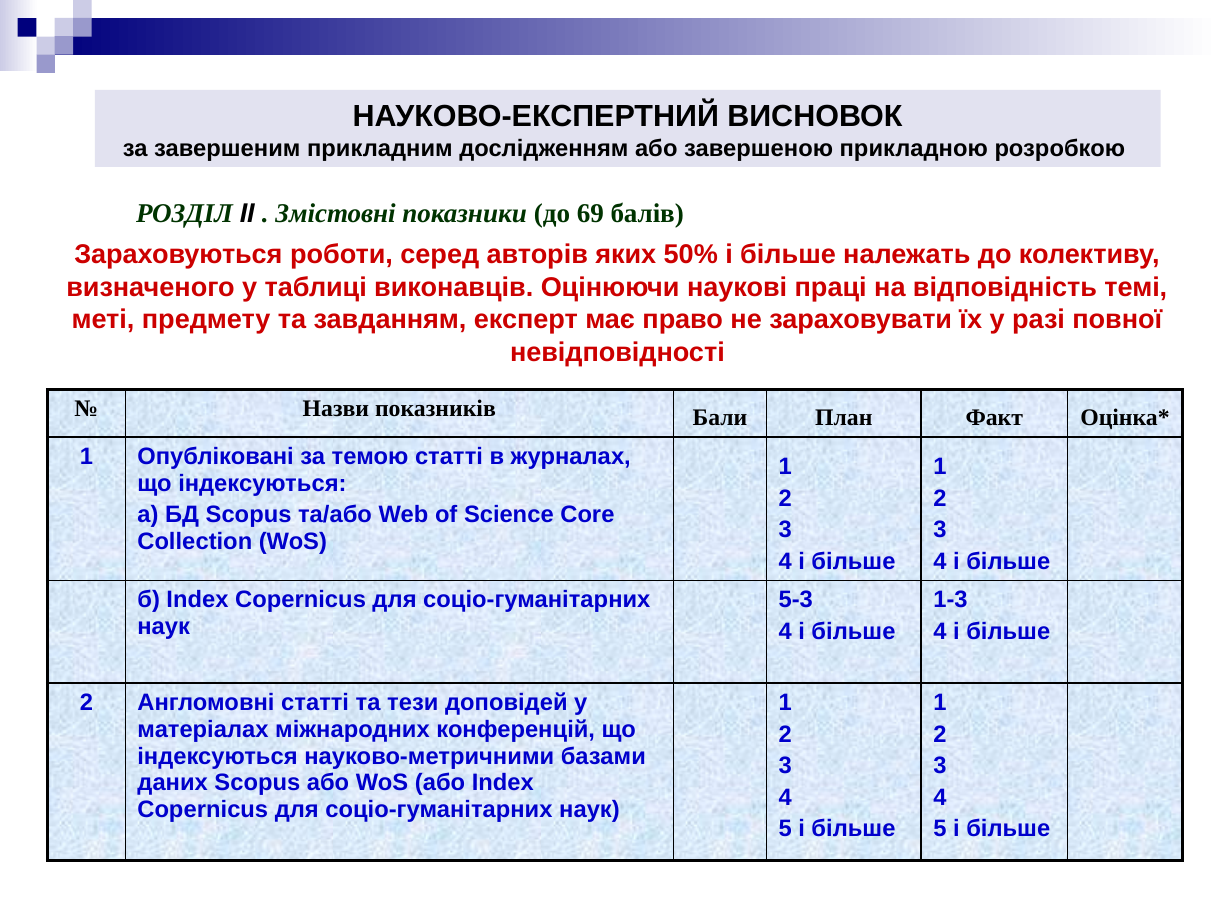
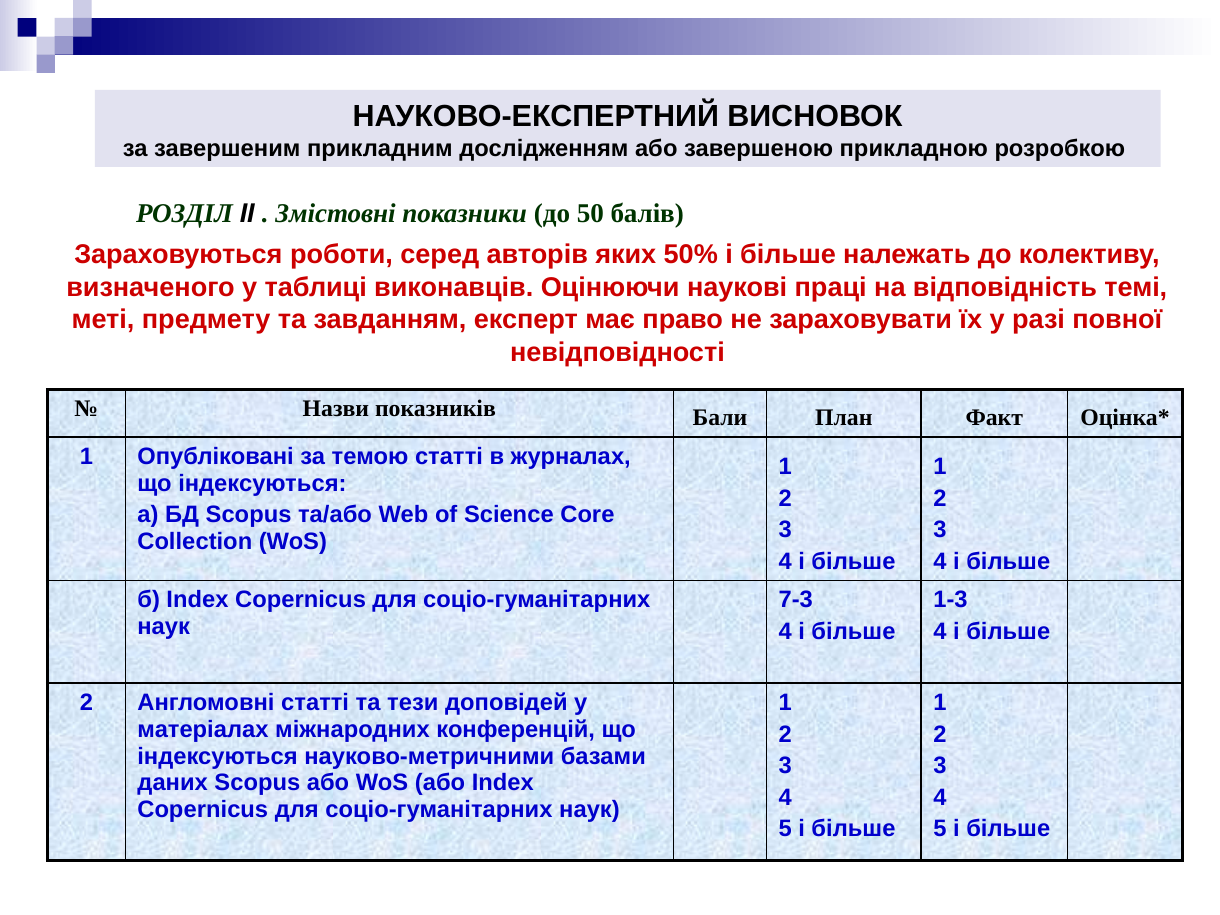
69: 69 -> 50
5-3: 5-3 -> 7-3
